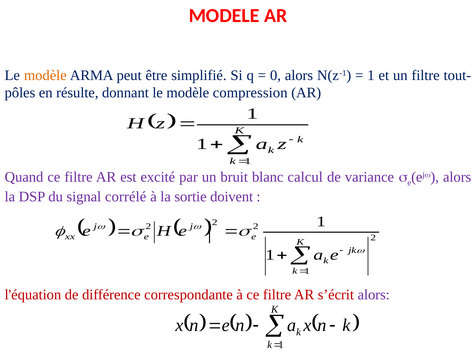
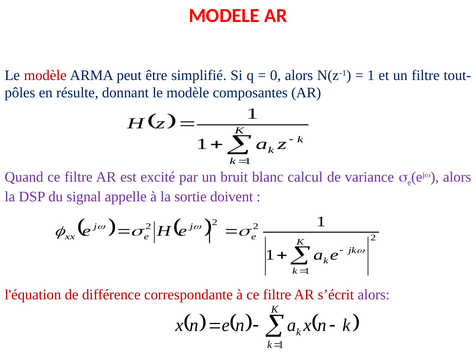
modèle at (45, 75) colour: orange -> red
compression: compression -> composantes
corrélé: corrélé -> appelle
